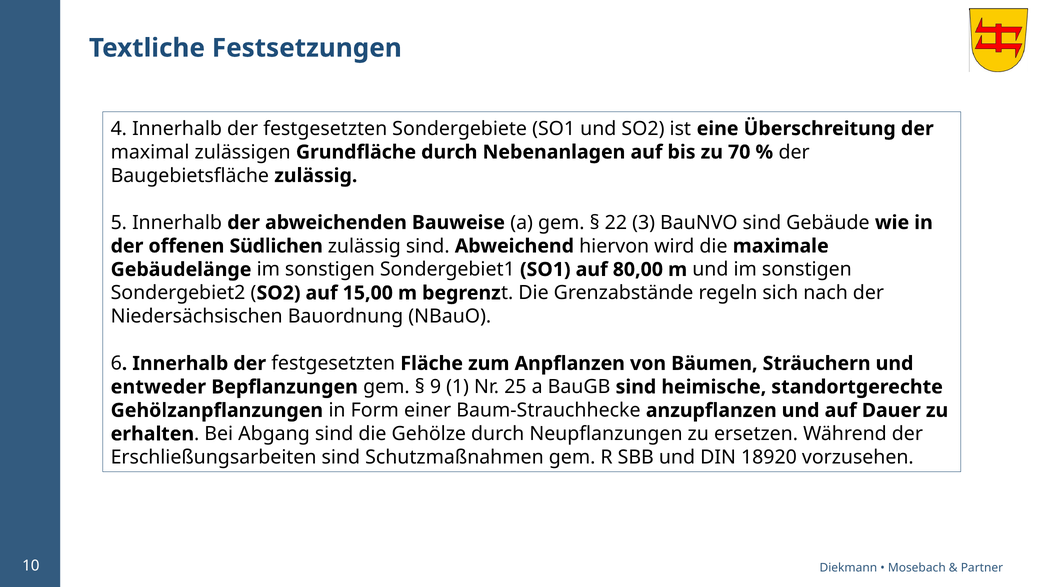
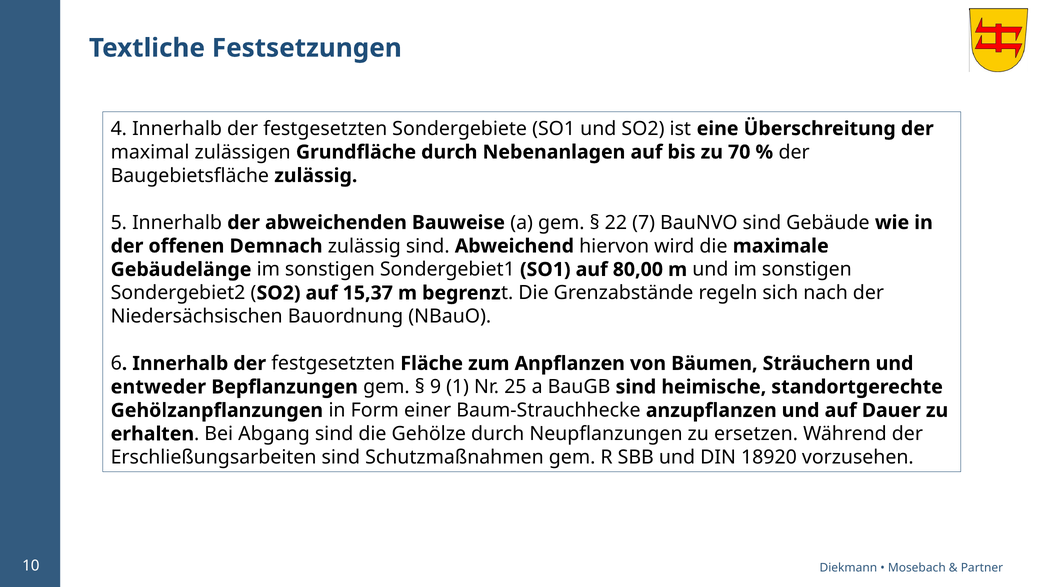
3: 3 -> 7
Südlichen: Südlichen -> Demnach
15,00: 15,00 -> 15,37
